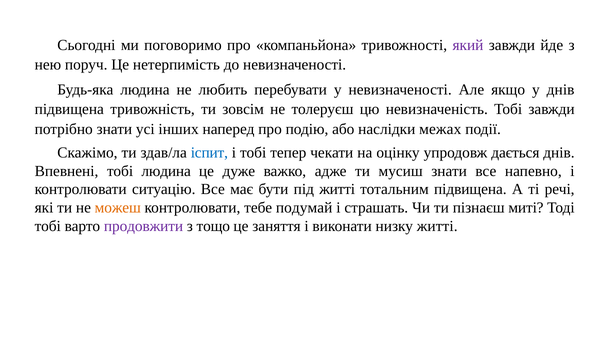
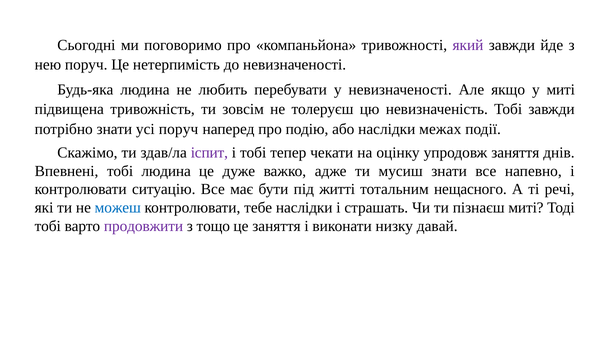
у днів: днів -> миті
усі інших: інших -> поруч
іспит colour: blue -> purple
упродовж дається: дається -> заняття
тотальним підвищена: підвищена -> нещасного
можеш colour: orange -> blue
тебе подумай: подумай -> наслідки
низку житті: житті -> давай
